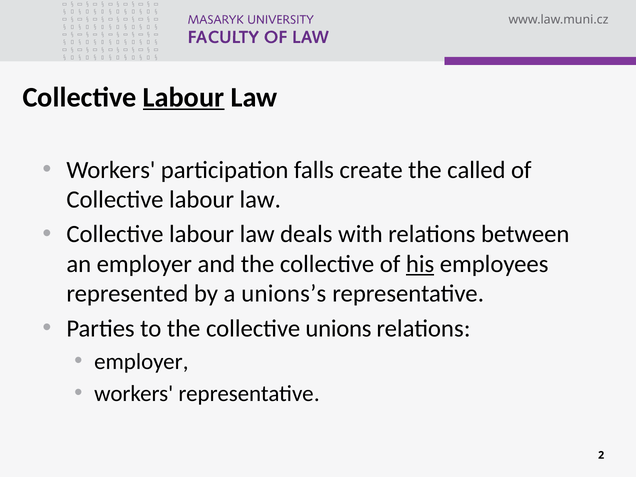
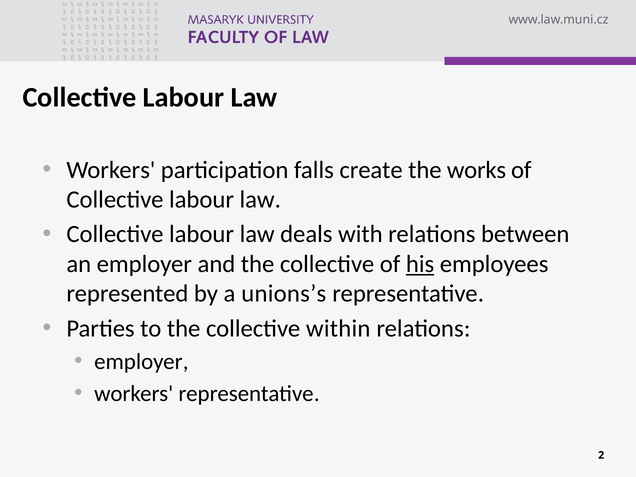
Labour at (184, 97) underline: present -> none
called: called -> works
unions: unions -> within
